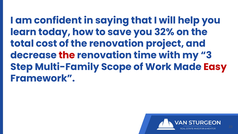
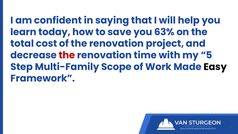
32%: 32% -> 63%
3: 3 -> 5
Easy colour: red -> black
